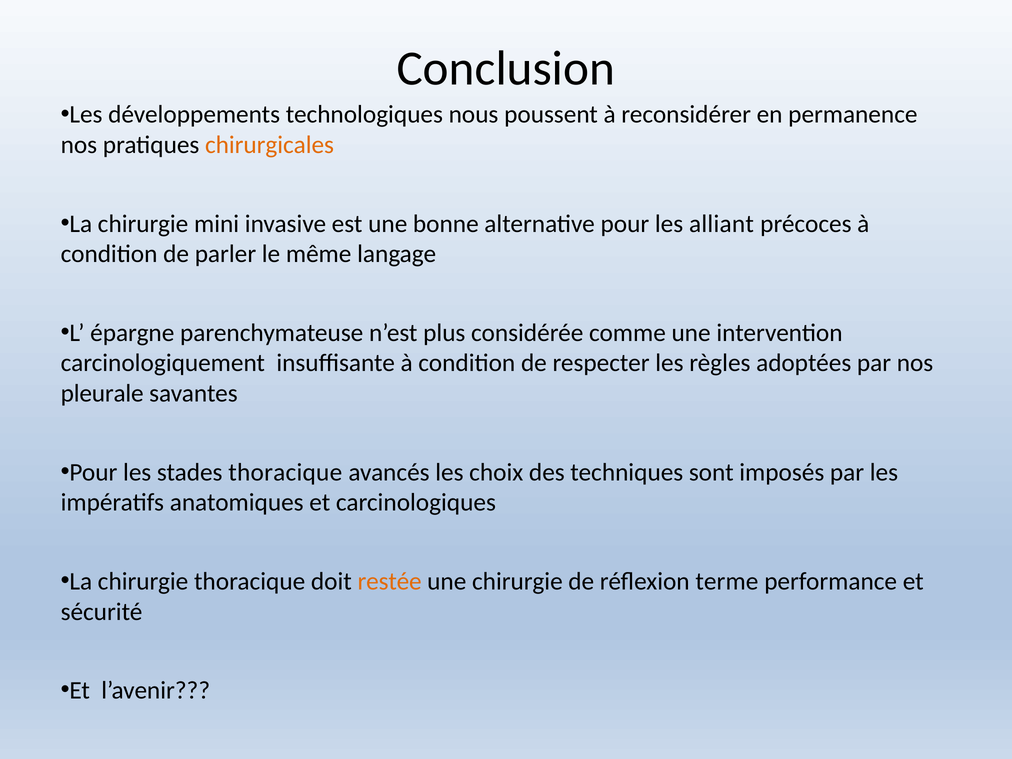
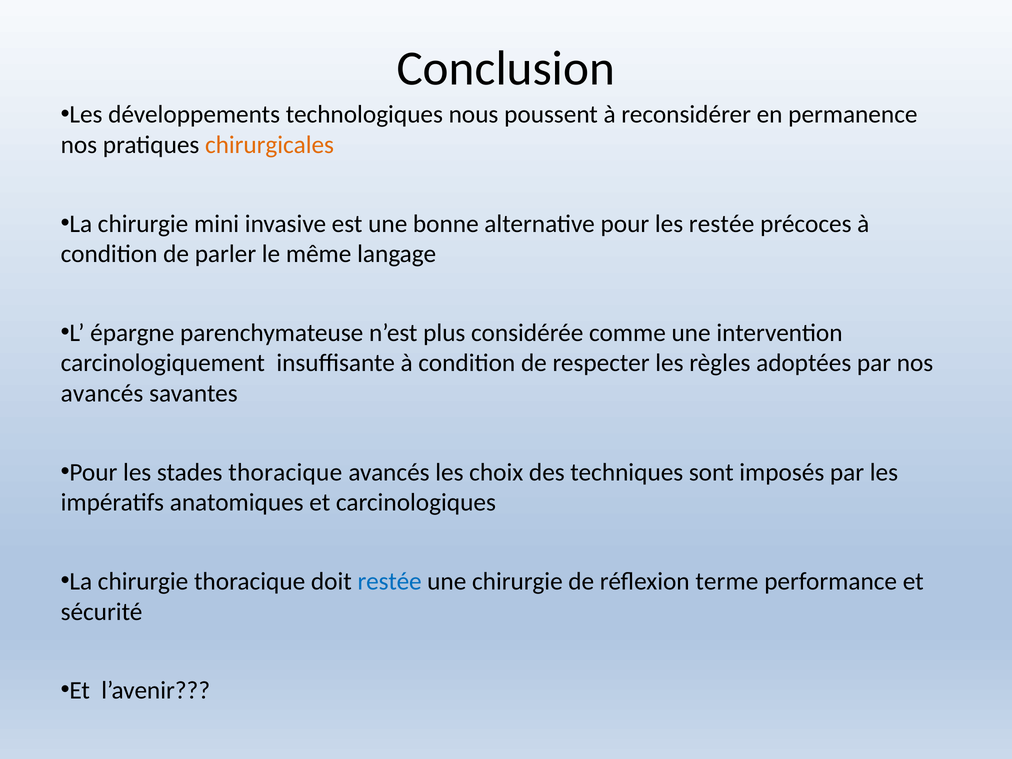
les alliant: alliant -> restée
pleurale at (102, 394): pleurale -> avancés
restée at (390, 581) colour: orange -> blue
